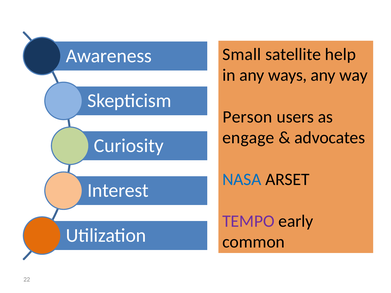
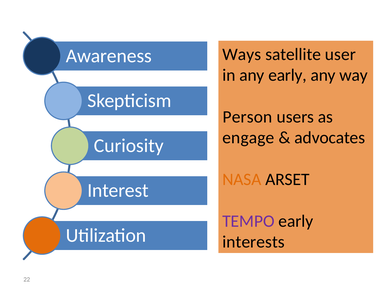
Small: Small -> Ways
help: help -> user
any ways: ways -> early
NASA colour: blue -> orange
common: common -> interests
